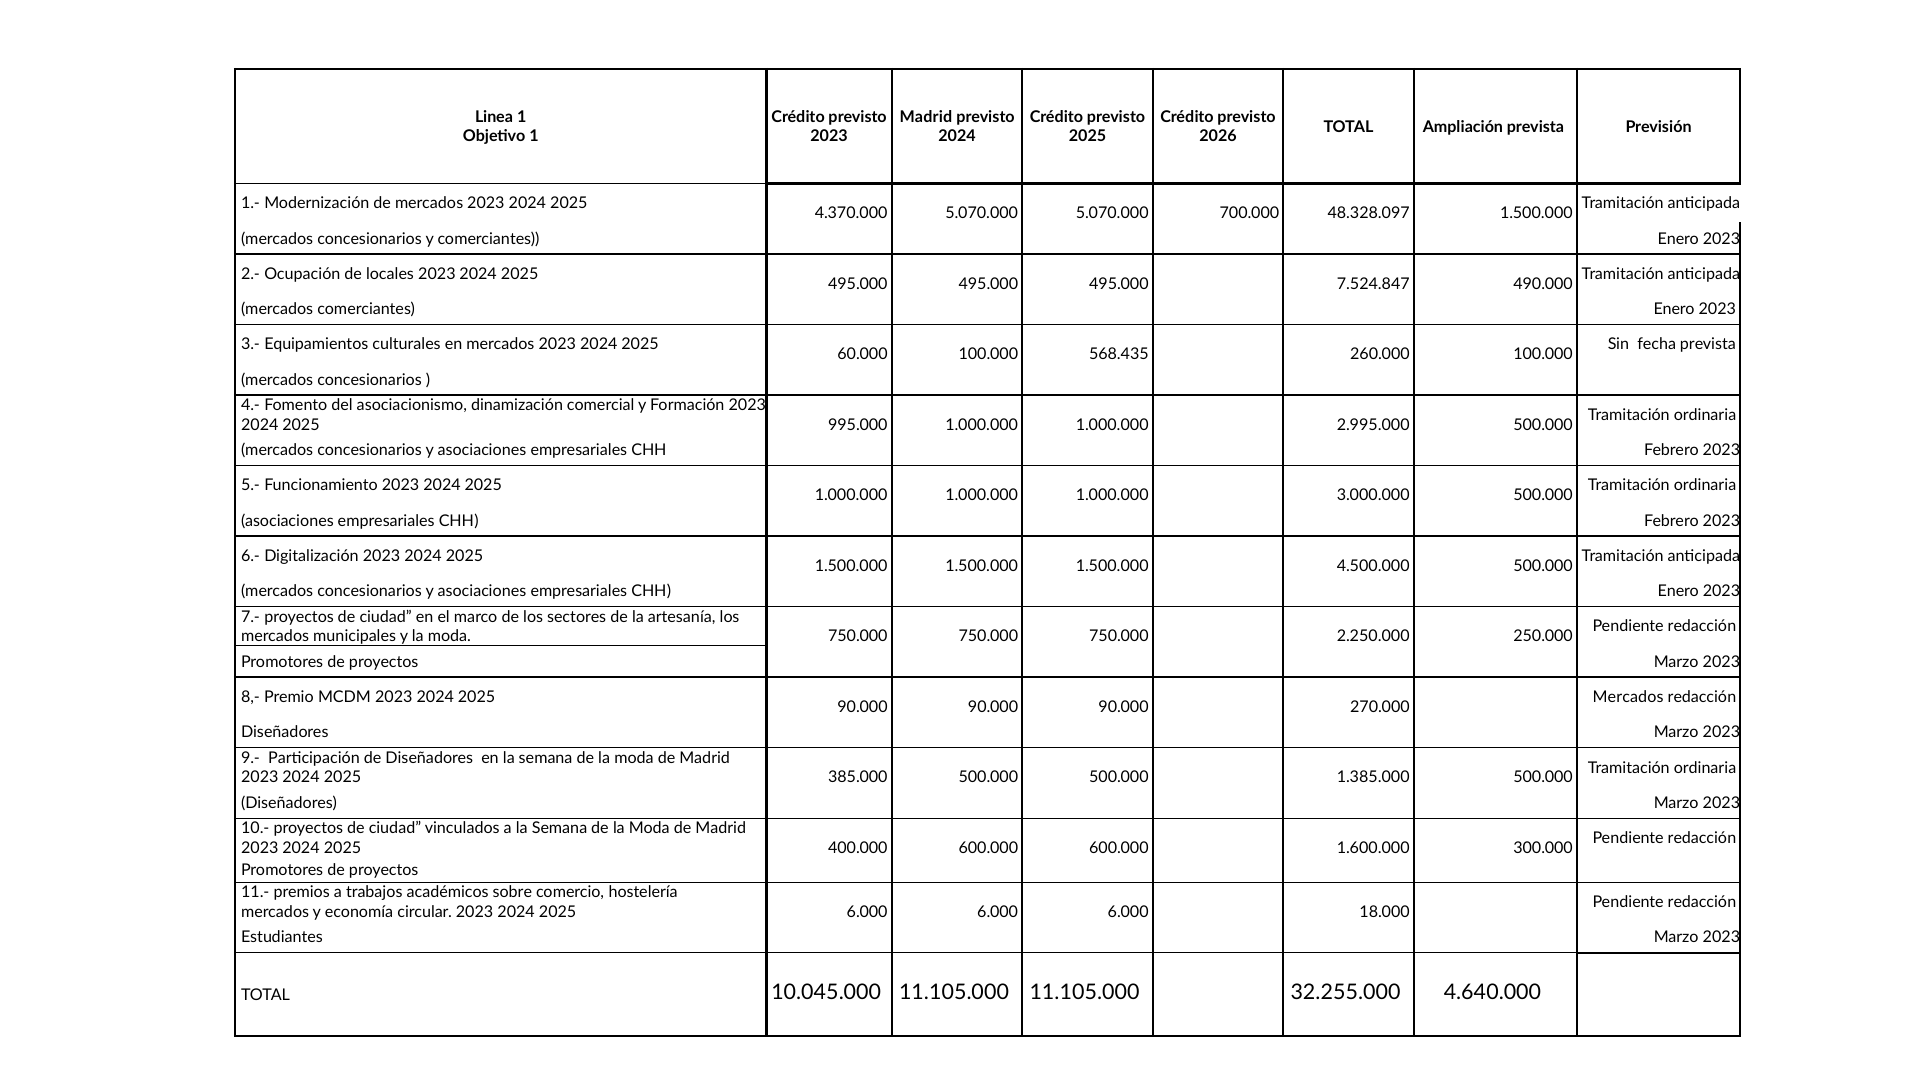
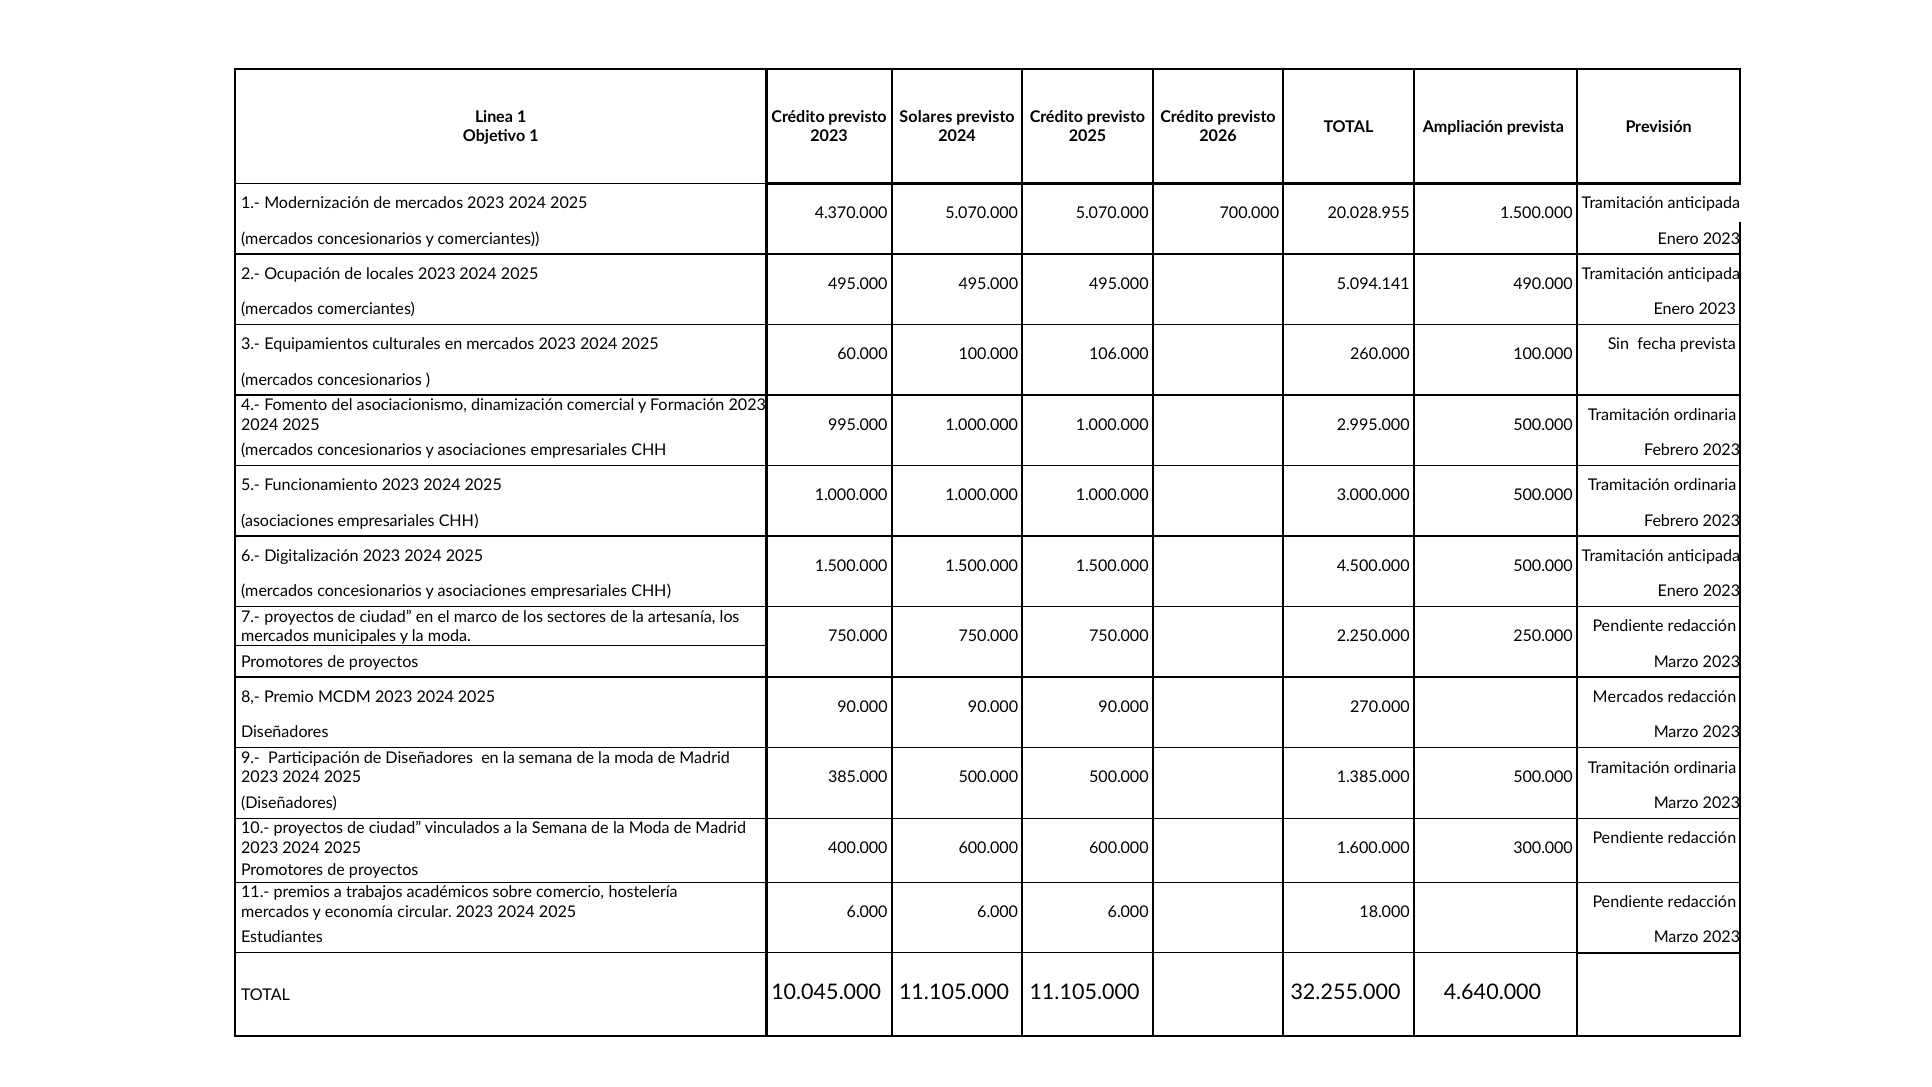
Madrid at (926, 117): Madrid -> Solares
48.328.097: 48.328.097 -> 20.028.955
7.524.847: 7.524.847 -> 5.094.141
568.435: 568.435 -> 106.000
